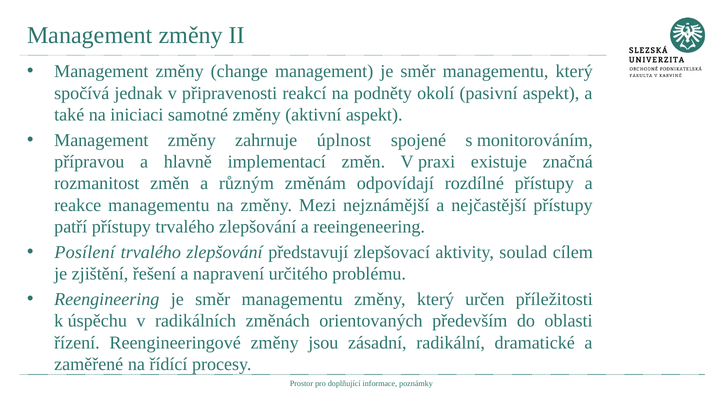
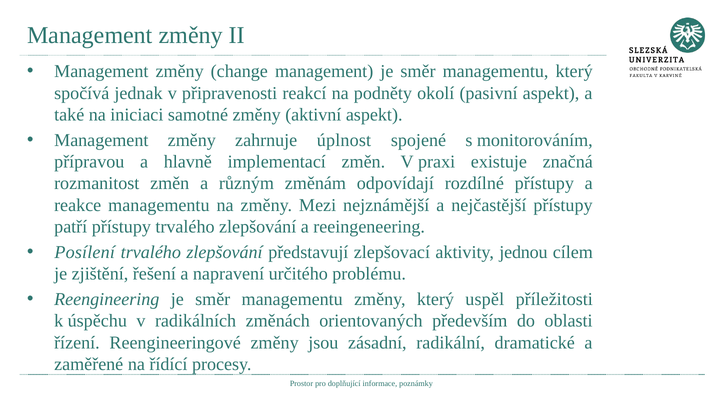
soulad: soulad -> jednou
určen: určen -> uspěl
